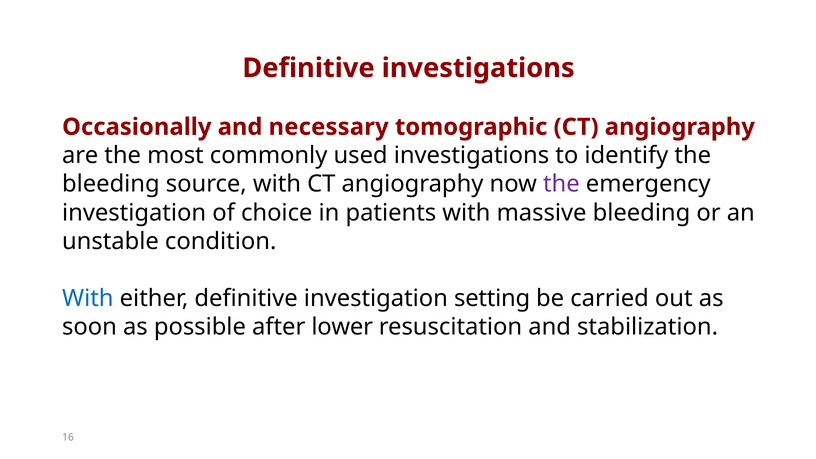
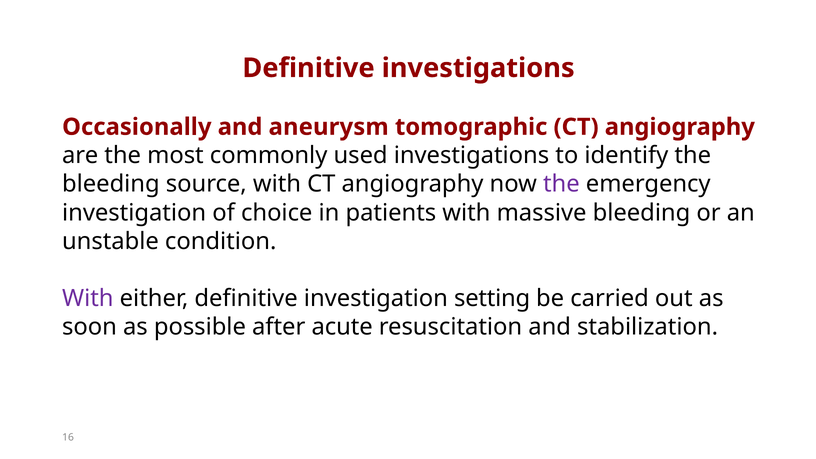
necessary: necessary -> aneurysm
With at (88, 298) colour: blue -> purple
lower: lower -> acute
